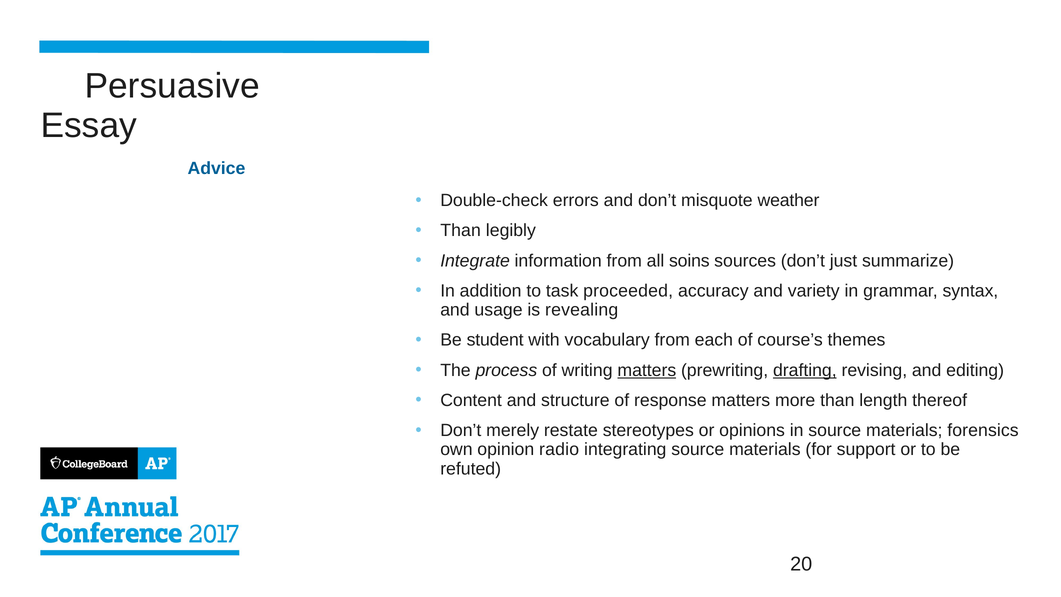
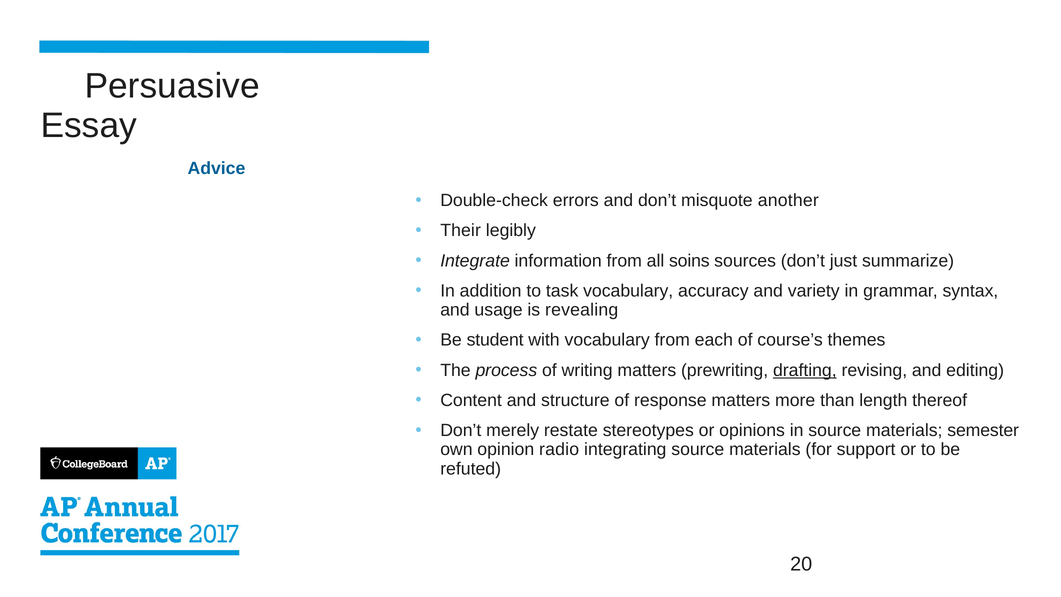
weather: weather -> another
Than at (461, 231): Than -> Their
task proceeded: proceeded -> vocabulary
matters at (647, 370) underline: present -> none
forensics: forensics -> semester
